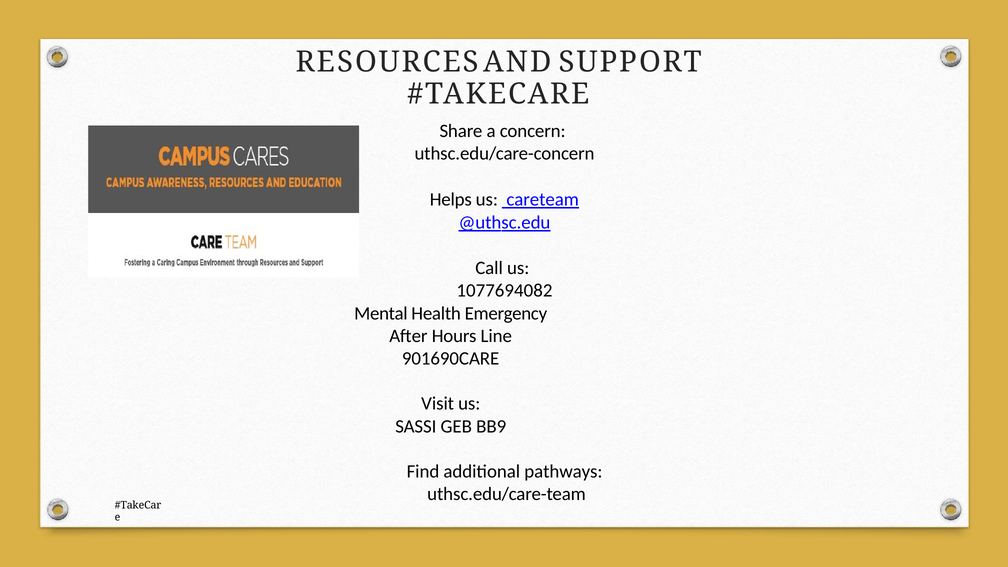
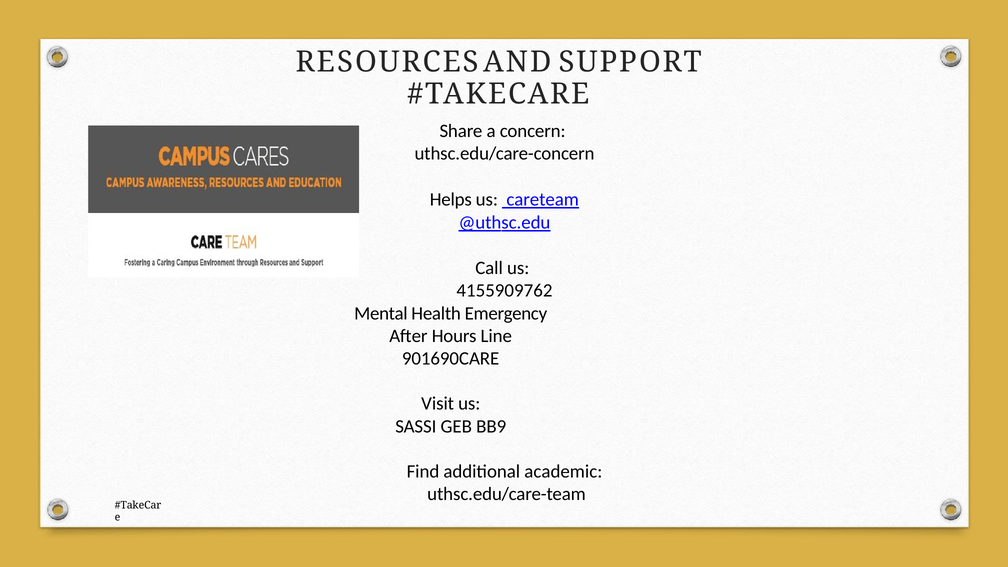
1077694082: 1077694082 -> 4155909762
pathways: pathways -> academic
